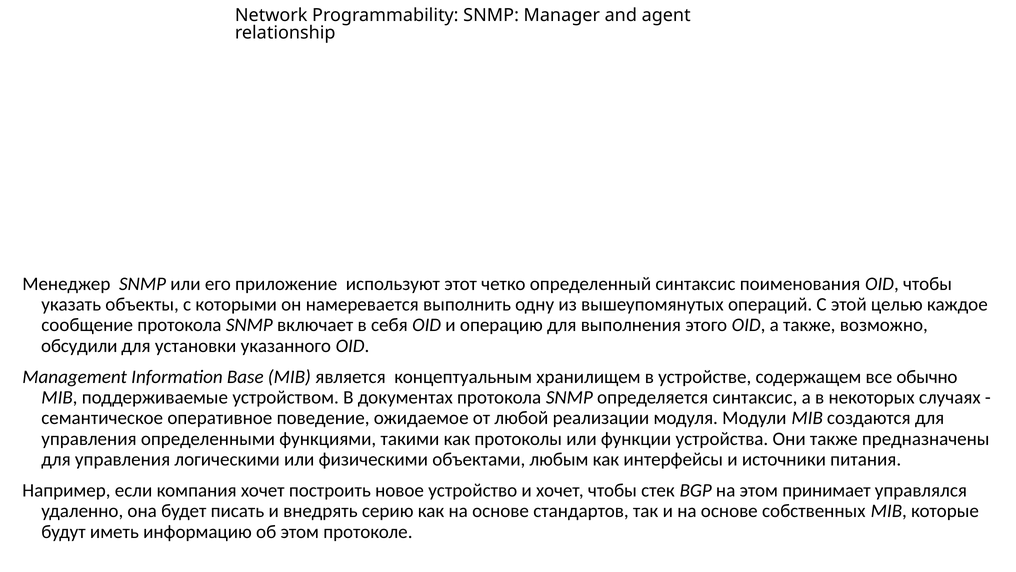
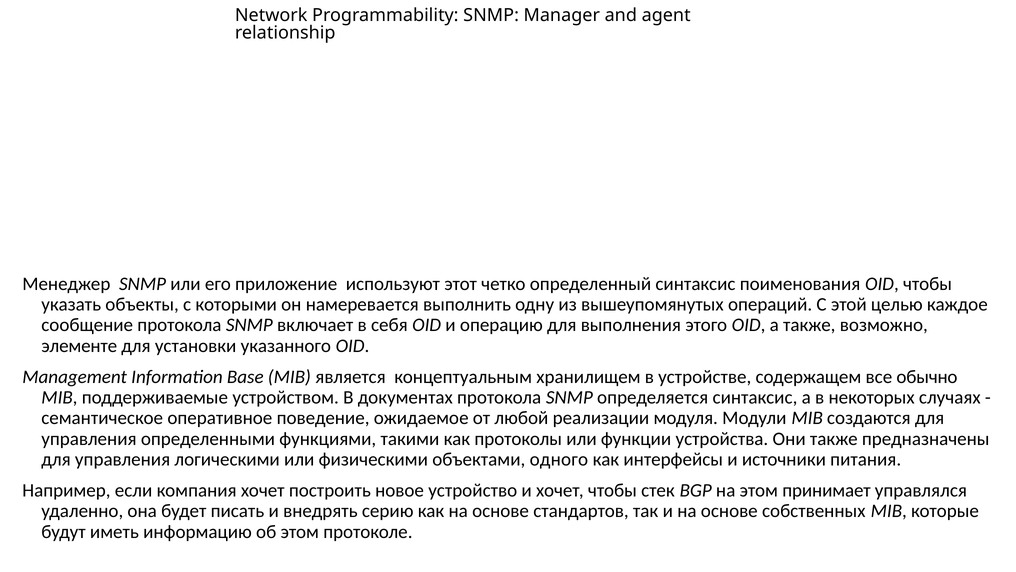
обсудили: обсудили -> элементе
любым: любым -> одного
